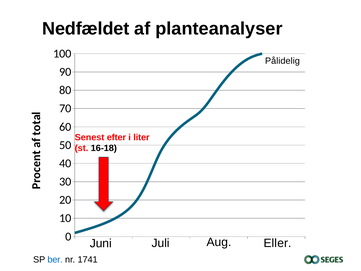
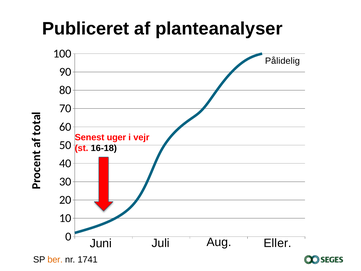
Nedfældet: Nedfældet -> Publiceret
efter: efter -> uger
liter: liter -> vejr
ber colour: blue -> orange
